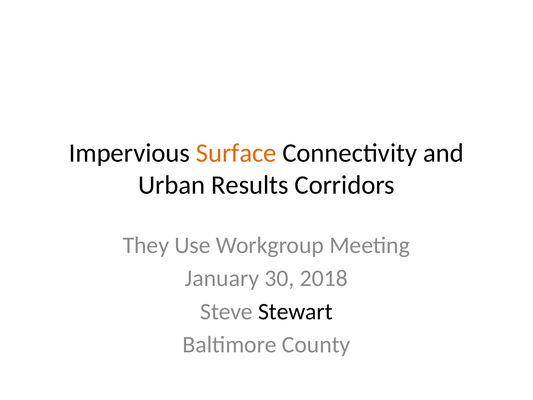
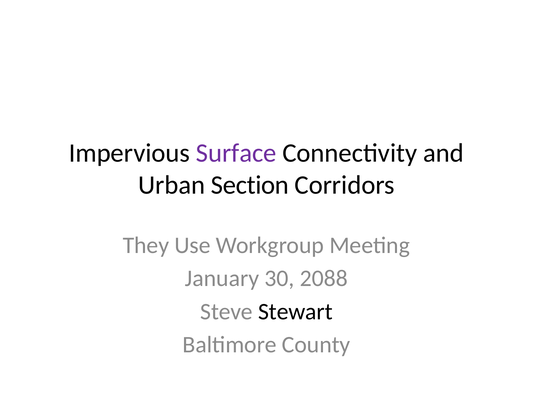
Surface colour: orange -> purple
Results: Results -> Section
2018: 2018 -> 2088
